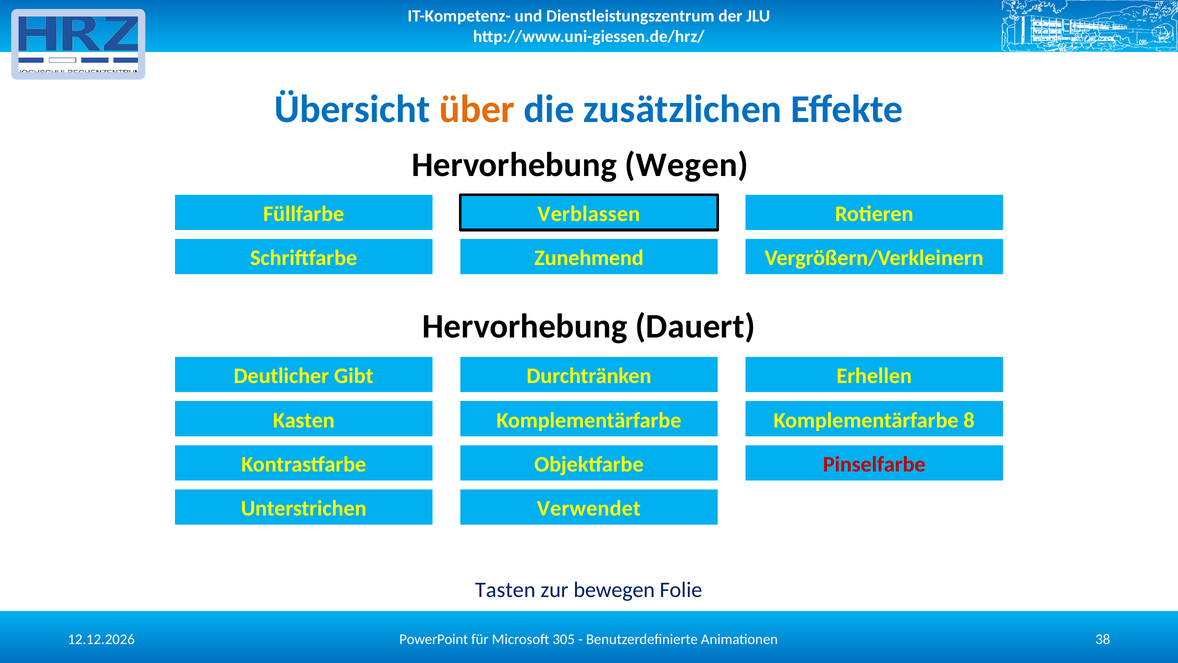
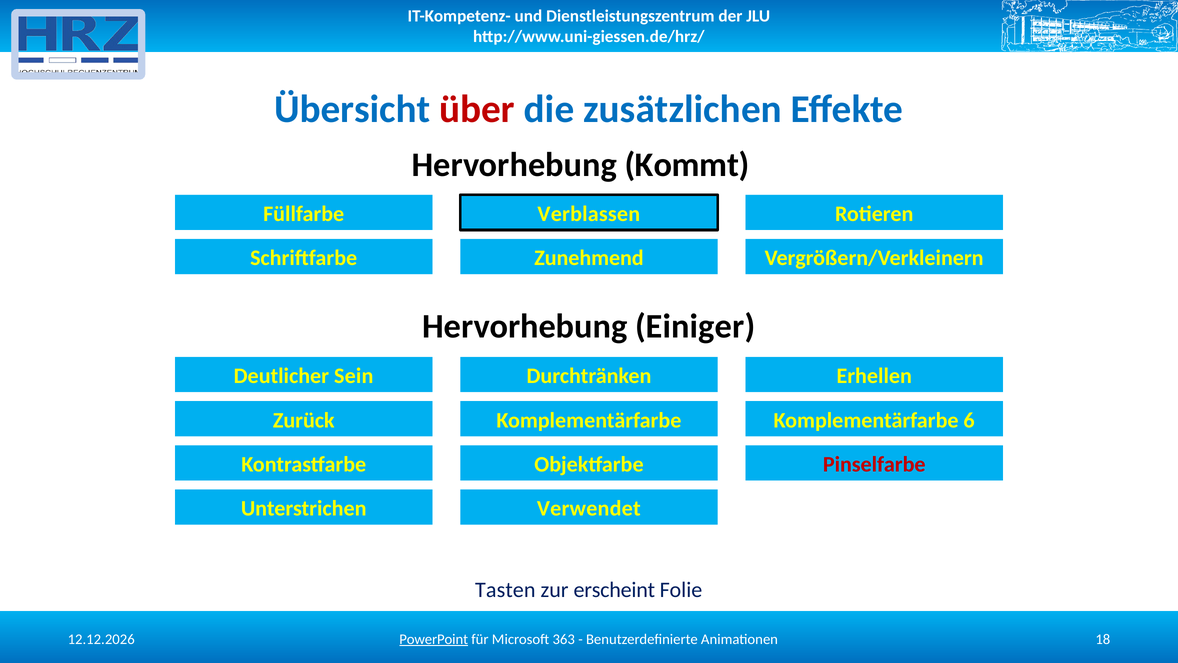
über colour: orange -> red
Wegen: Wegen -> Kommt
Dauert: Dauert -> Einiger
Gibt: Gibt -> Sein
Kasten: Kasten -> Zurück
8: 8 -> 6
bewegen: bewegen -> erscheint
PowerPoint underline: none -> present
305: 305 -> 363
38: 38 -> 18
